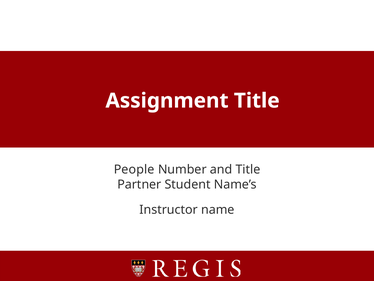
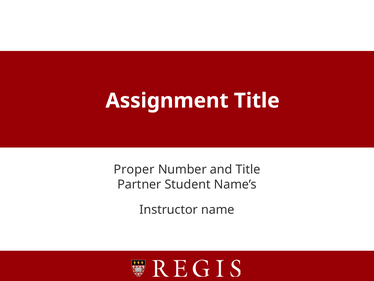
People: People -> Proper
